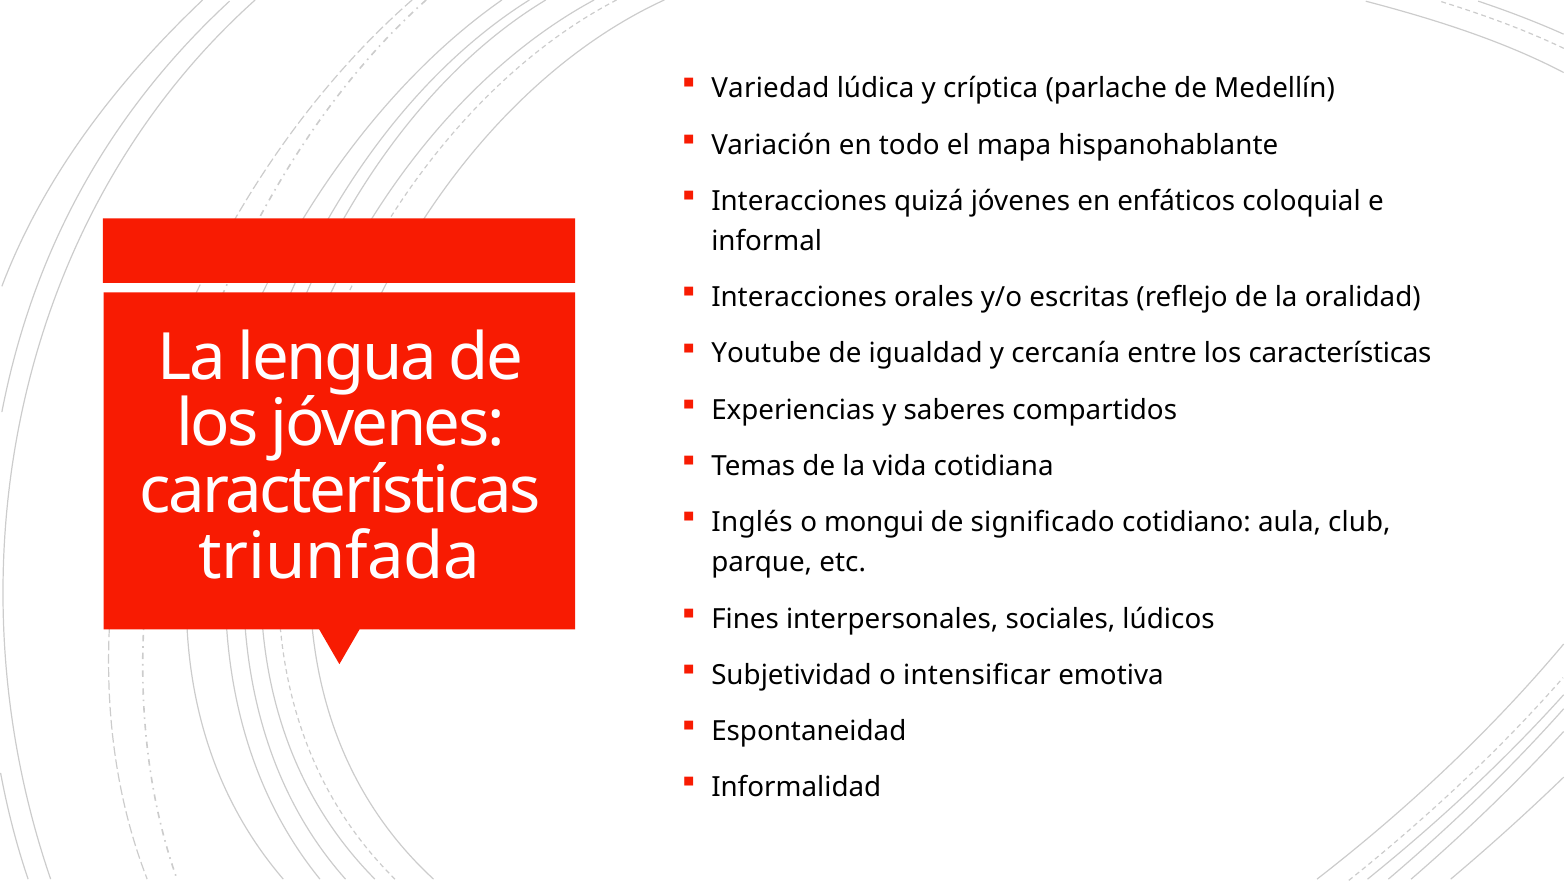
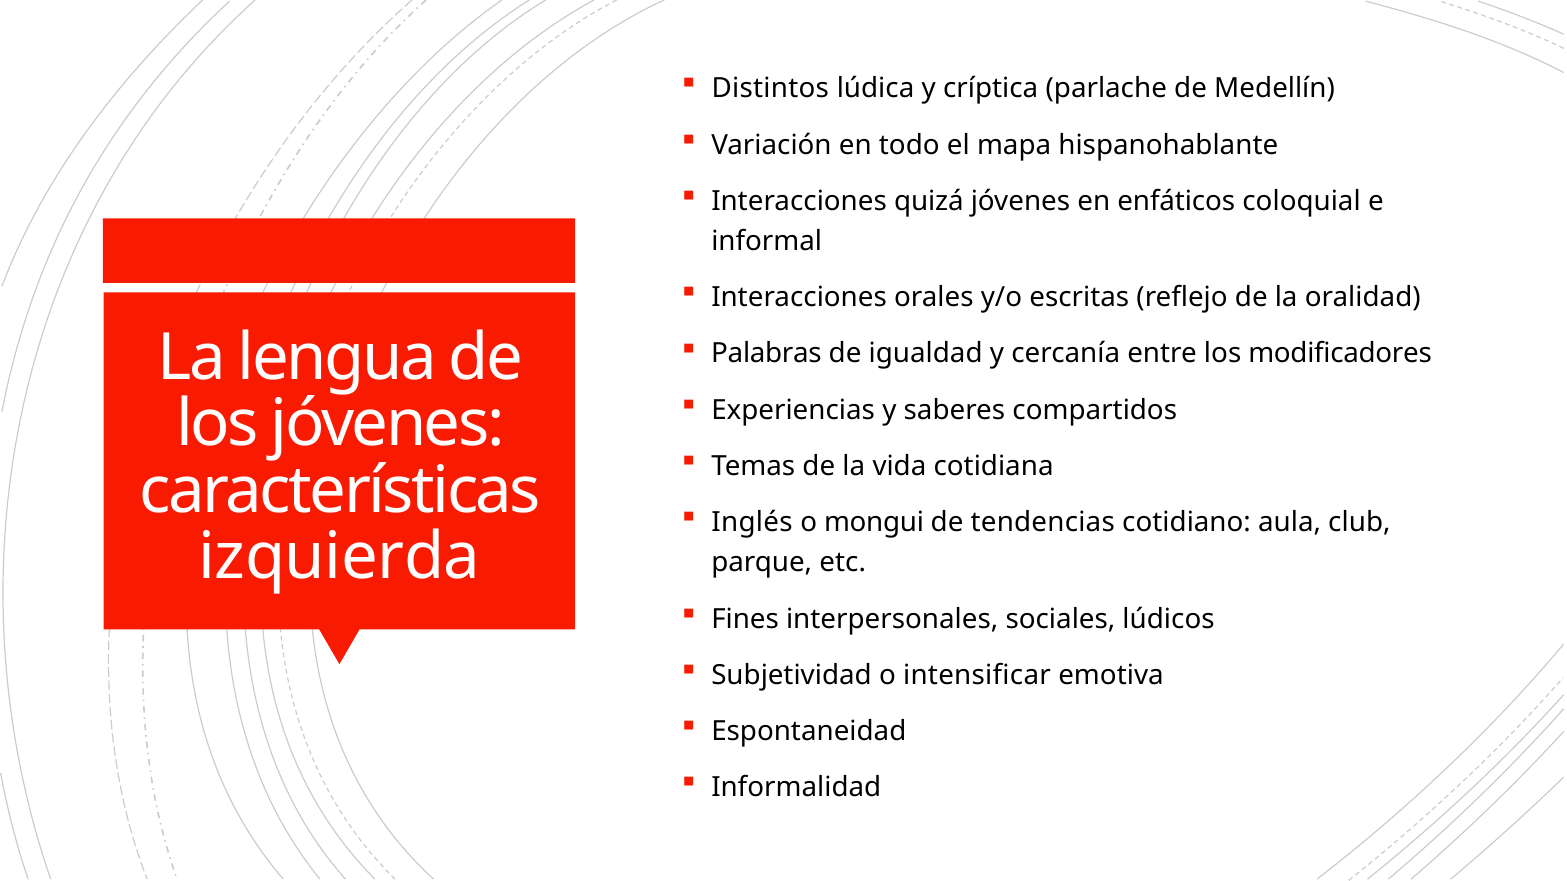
Variedad: Variedad -> Distintos
Youtube: Youtube -> Palabras
los características: características -> modificadores
significado: significado -> tendencias
triunfada: triunfada -> izquierda
